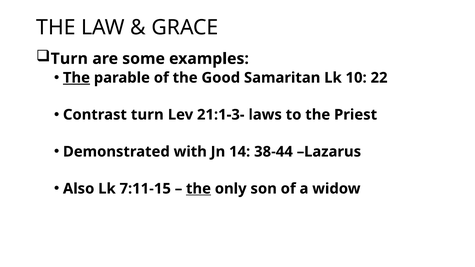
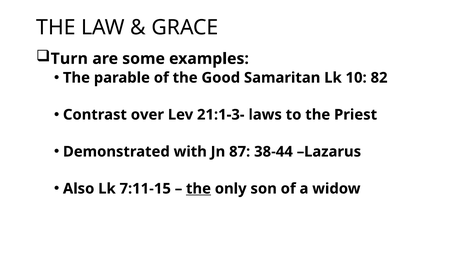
The at (76, 78) underline: present -> none
22: 22 -> 82
Contrast turn: turn -> over
14: 14 -> 87
